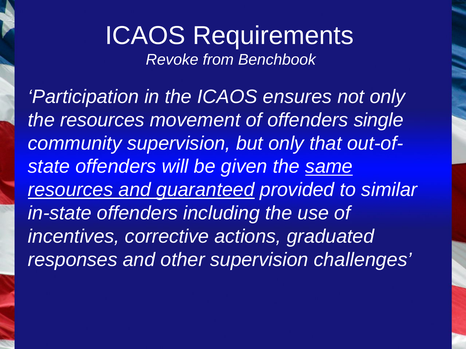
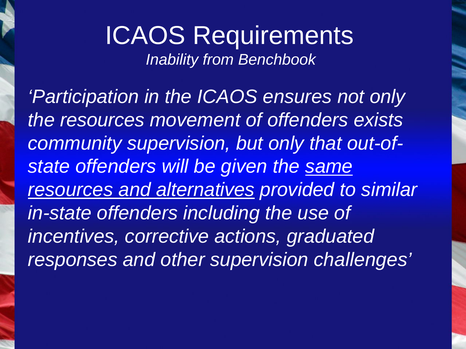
Revoke: Revoke -> Inability
single: single -> exists
guaranteed: guaranteed -> alternatives
